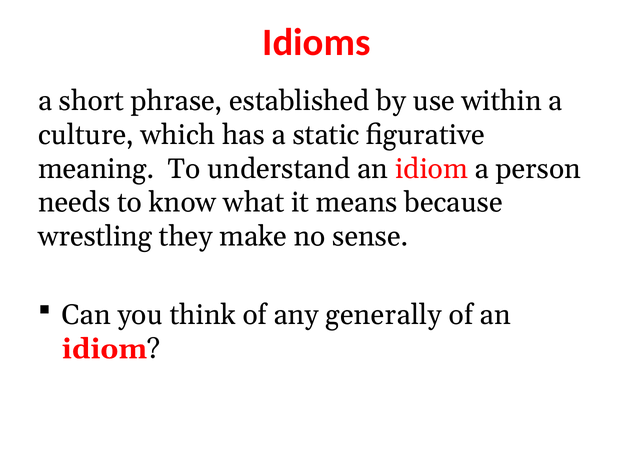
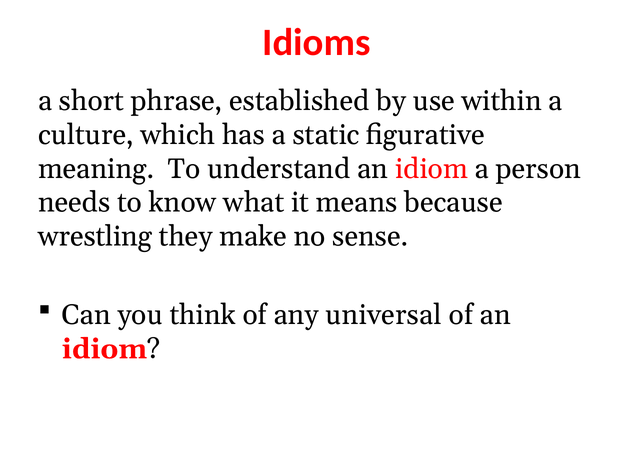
generally: generally -> universal
